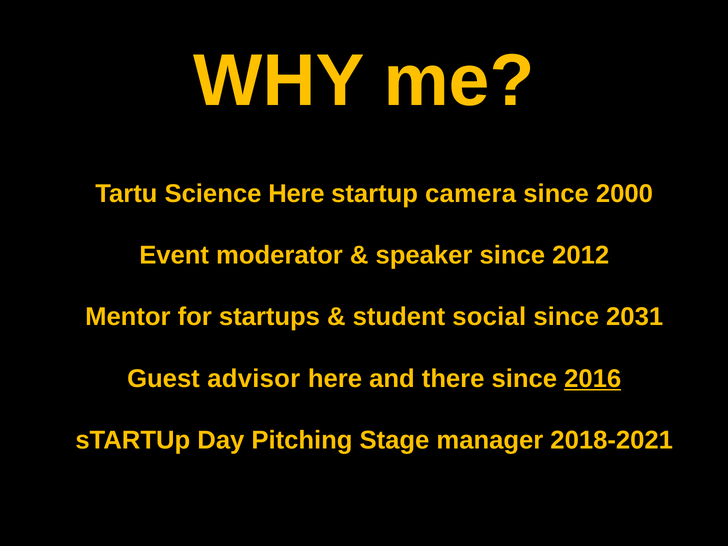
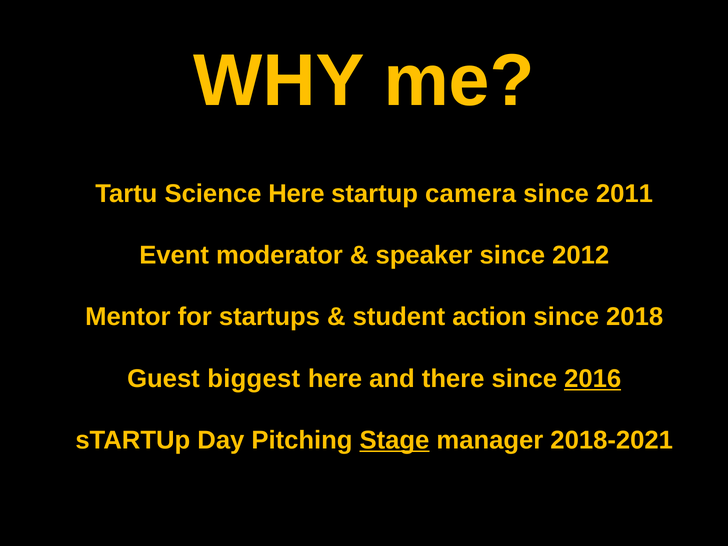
2000: 2000 -> 2011
social: social -> action
2031: 2031 -> 2018
advisor: advisor -> biggest
Stage underline: none -> present
